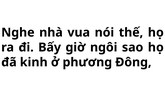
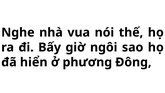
kinh: kinh -> hiển
